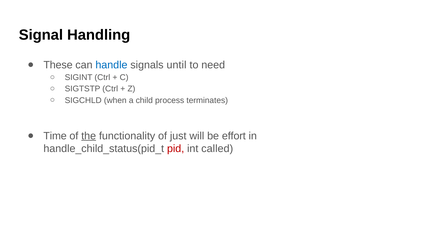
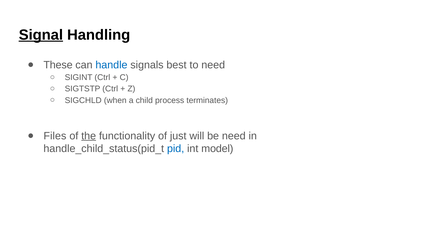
Signal underline: none -> present
until: until -> best
Time: Time -> Files
be effort: effort -> need
pid colour: red -> blue
called: called -> model
